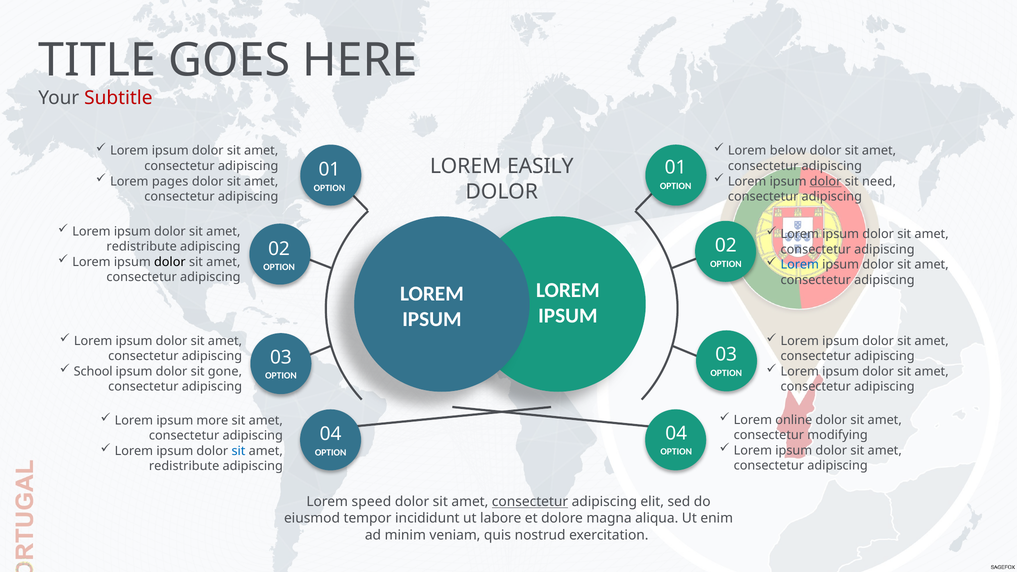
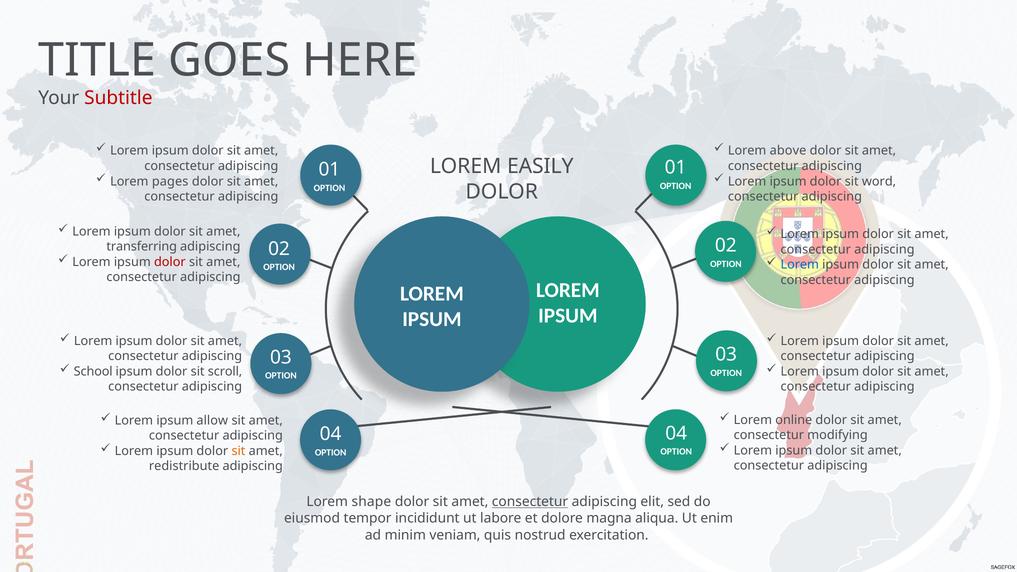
below: below -> above
dolor at (826, 181) underline: present -> none
need: need -> word
redistribute at (142, 247): redistribute -> transferring
dolor at (170, 262) colour: black -> red
gone: gone -> scroll
more: more -> allow
sit at (238, 451) colour: blue -> orange
speed: speed -> shape
